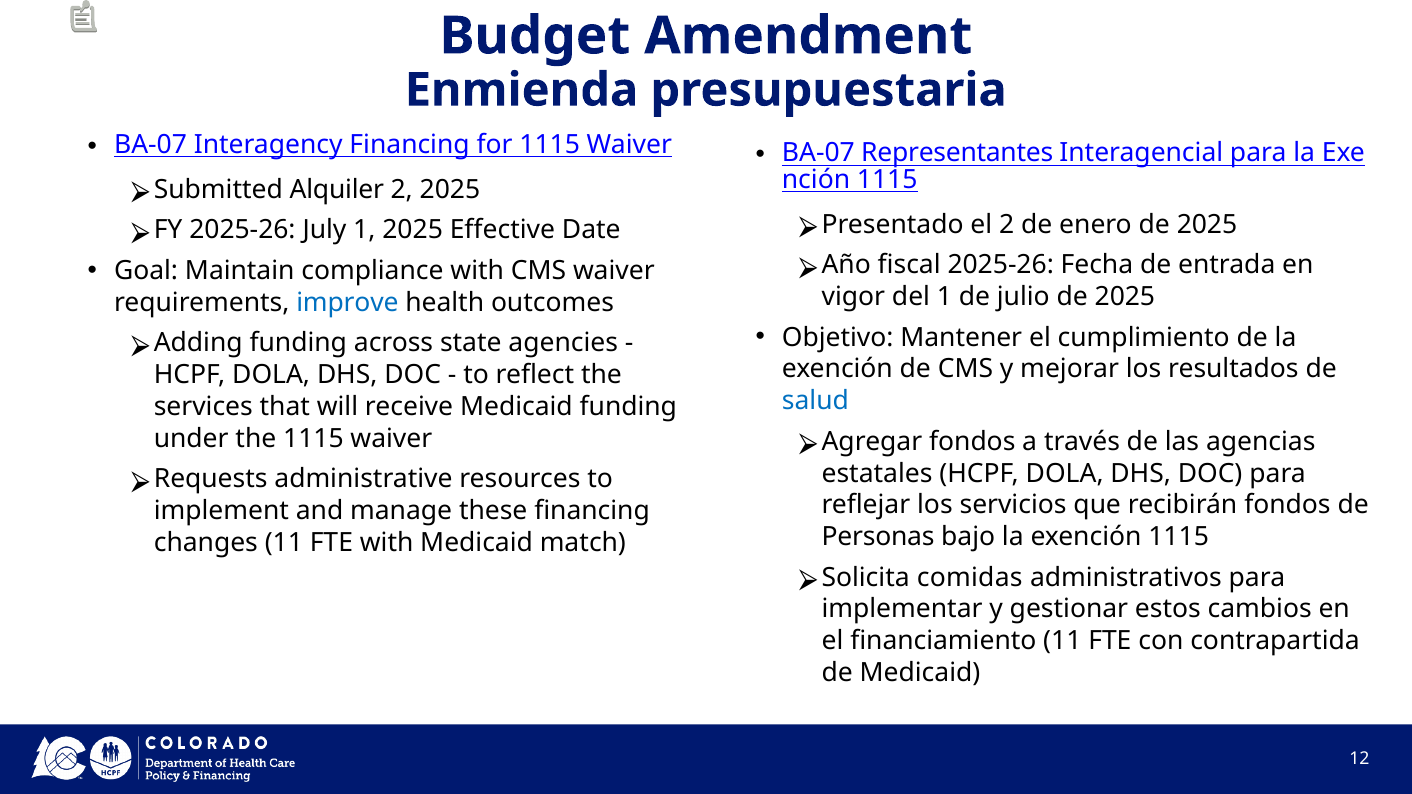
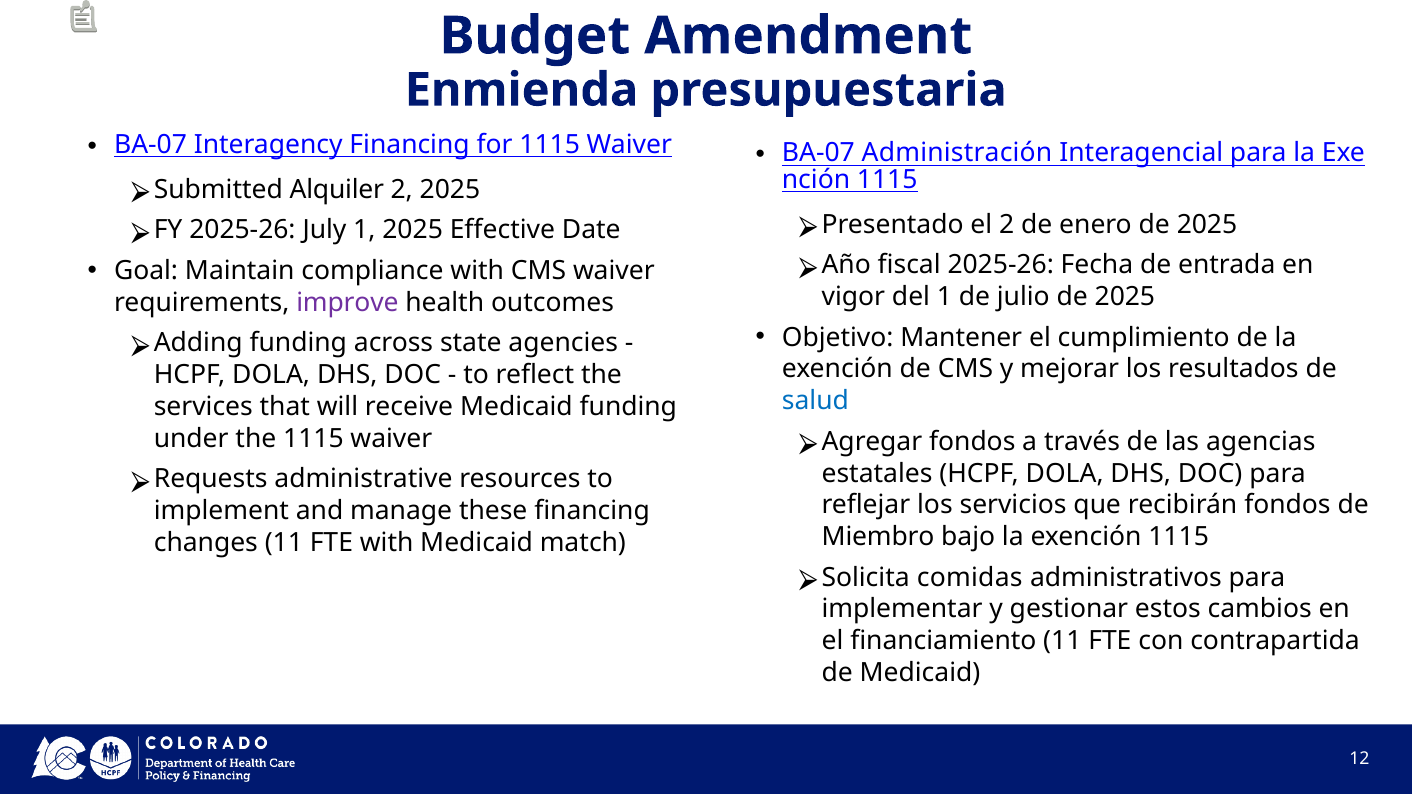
Representantes: Representantes -> Administración
improve colour: blue -> purple
Personas: Personas -> Miembro
